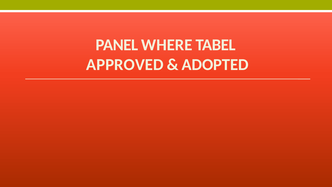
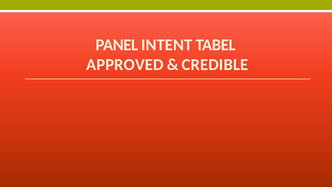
WHERE: WHERE -> INTENT
ADOPTED: ADOPTED -> CREDIBLE
